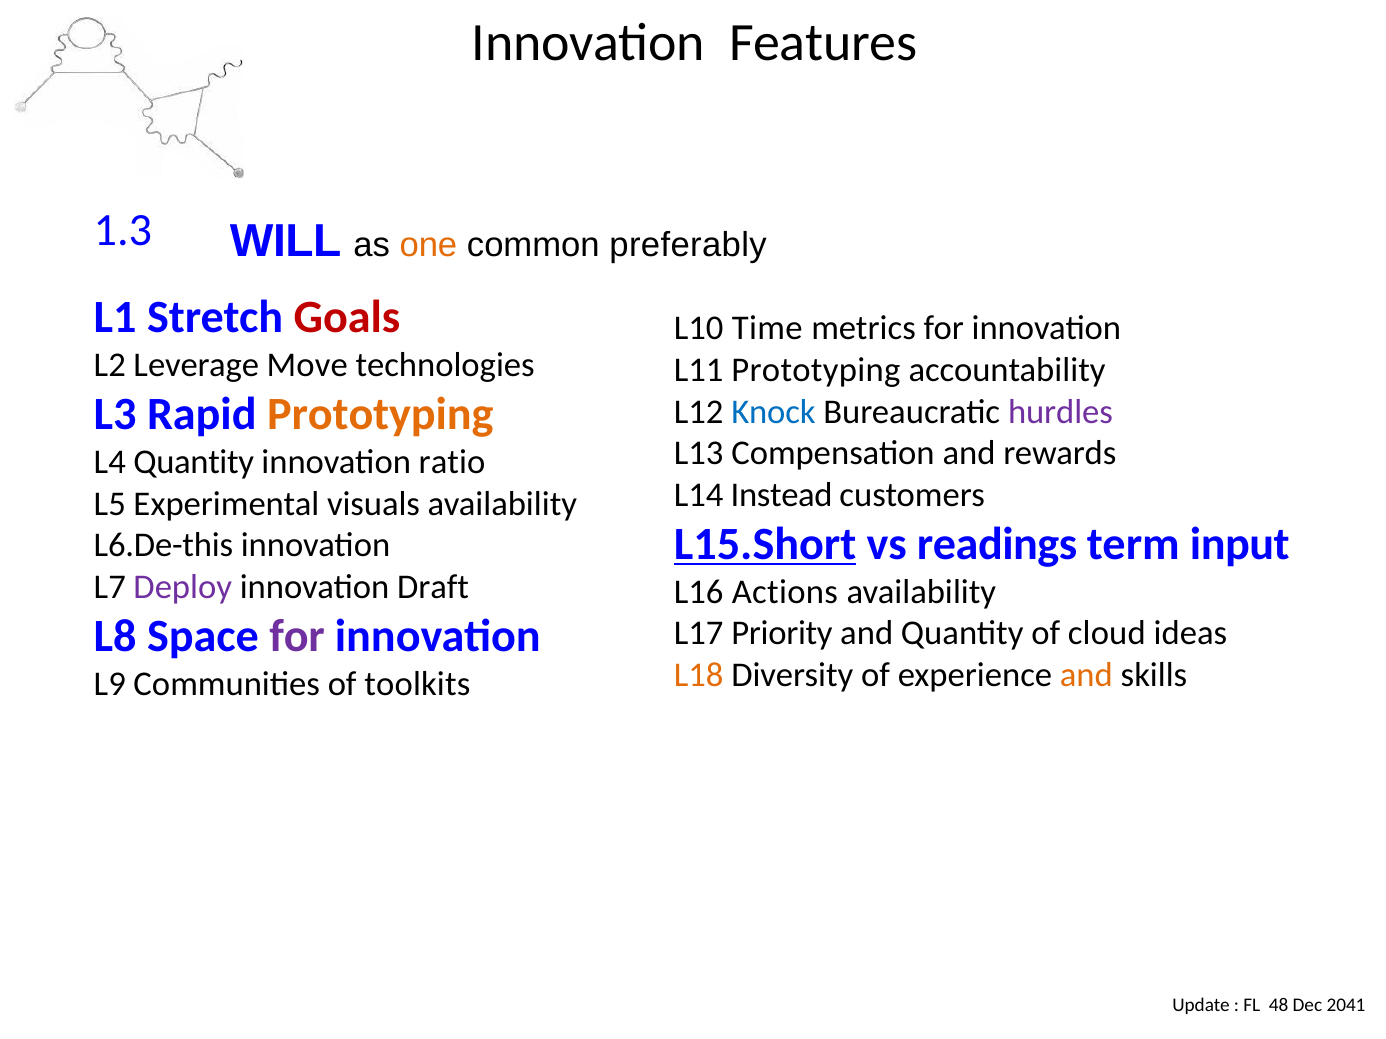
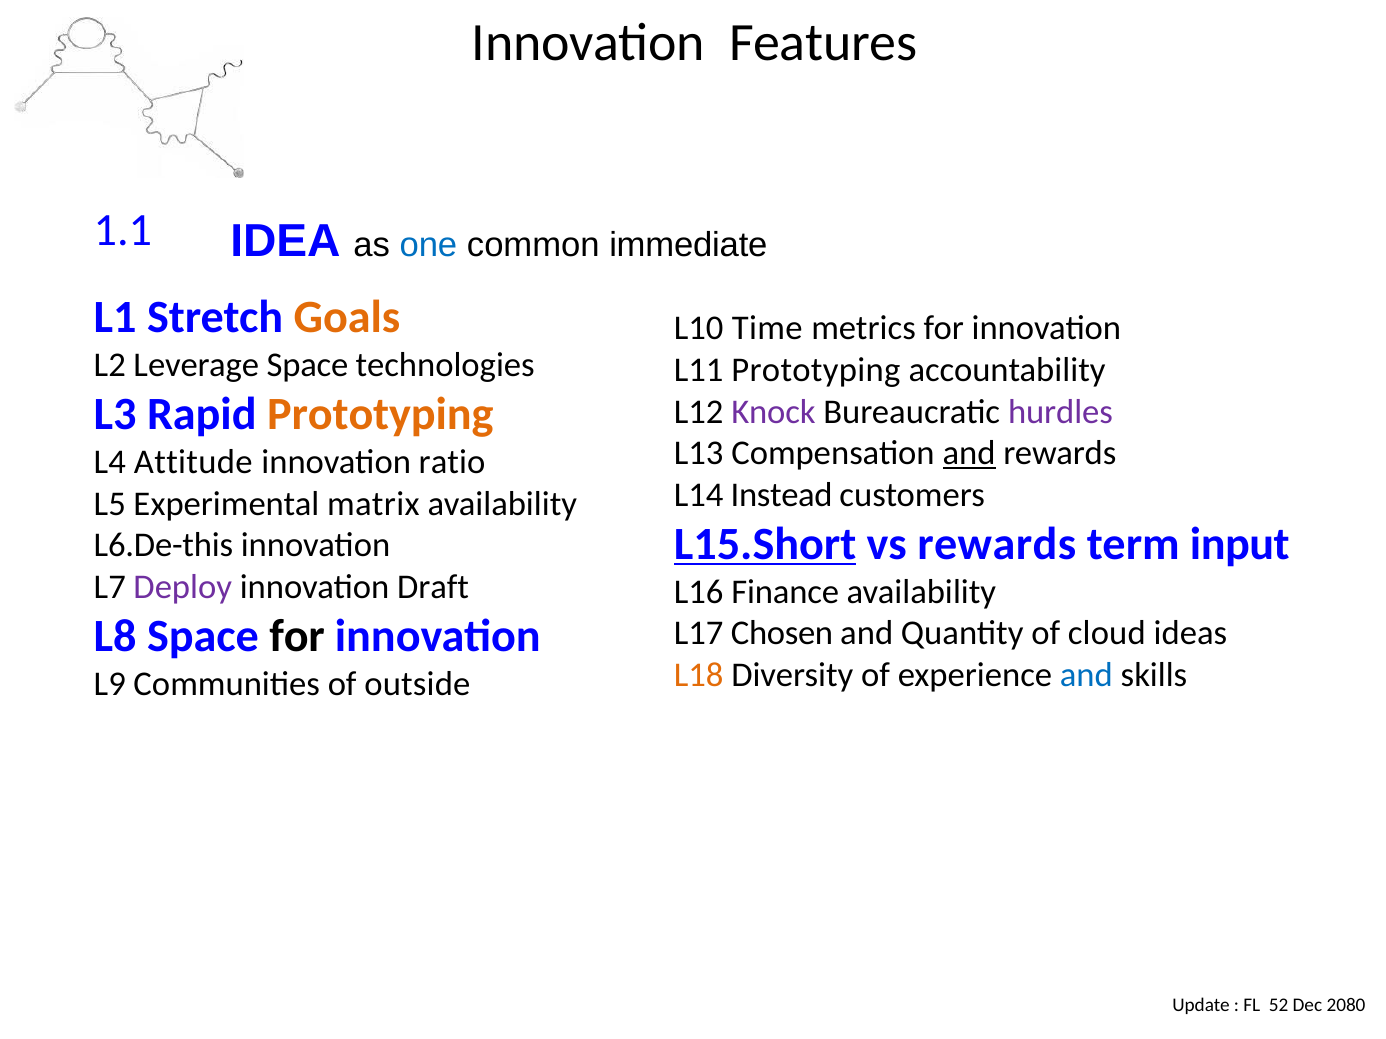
1.3: 1.3 -> 1.1
WILL: WILL -> IDEA
one colour: orange -> blue
preferably: preferably -> immediate
Goals colour: red -> orange
Leverage Move: Move -> Space
Knock colour: blue -> purple
and at (969, 453) underline: none -> present
L4 Quantity: Quantity -> Attitude
visuals: visuals -> matrix
vs readings: readings -> rewards
Actions: Actions -> Finance
for at (297, 637) colour: purple -> black
Priority: Priority -> Chosen
and at (1086, 675) colour: orange -> blue
toolkits: toolkits -> outside
48: 48 -> 52
2041: 2041 -> 2080
